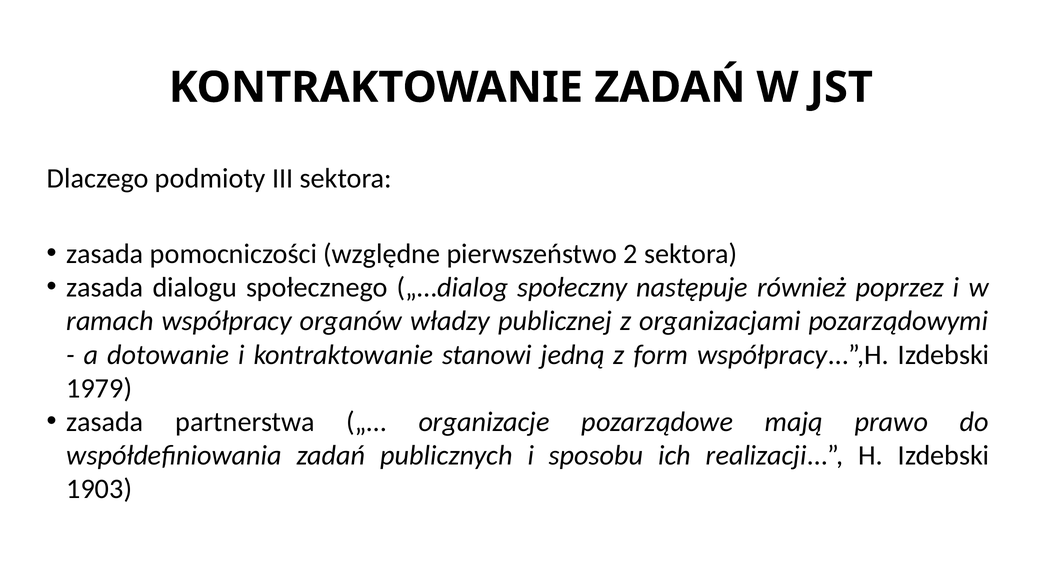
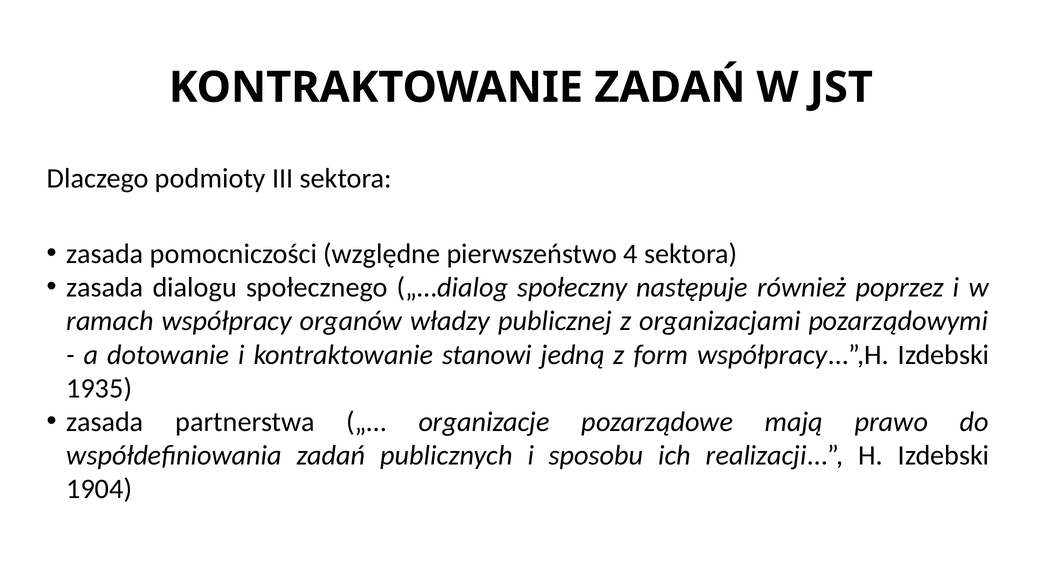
2: 2 -> 4
1979: 1979 -> 1935
1903: 1903 -> 1904
